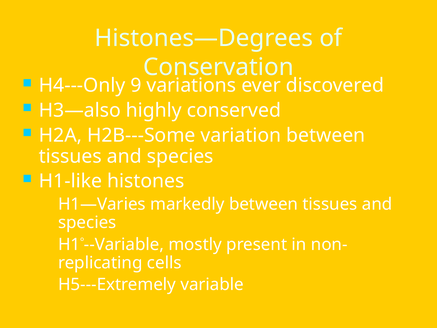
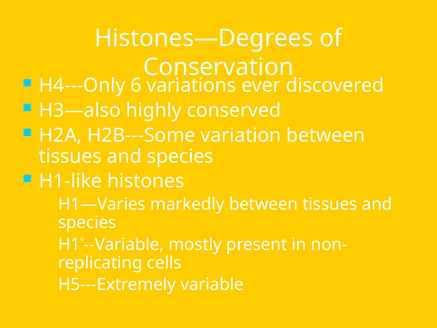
9: 9 -> 6
